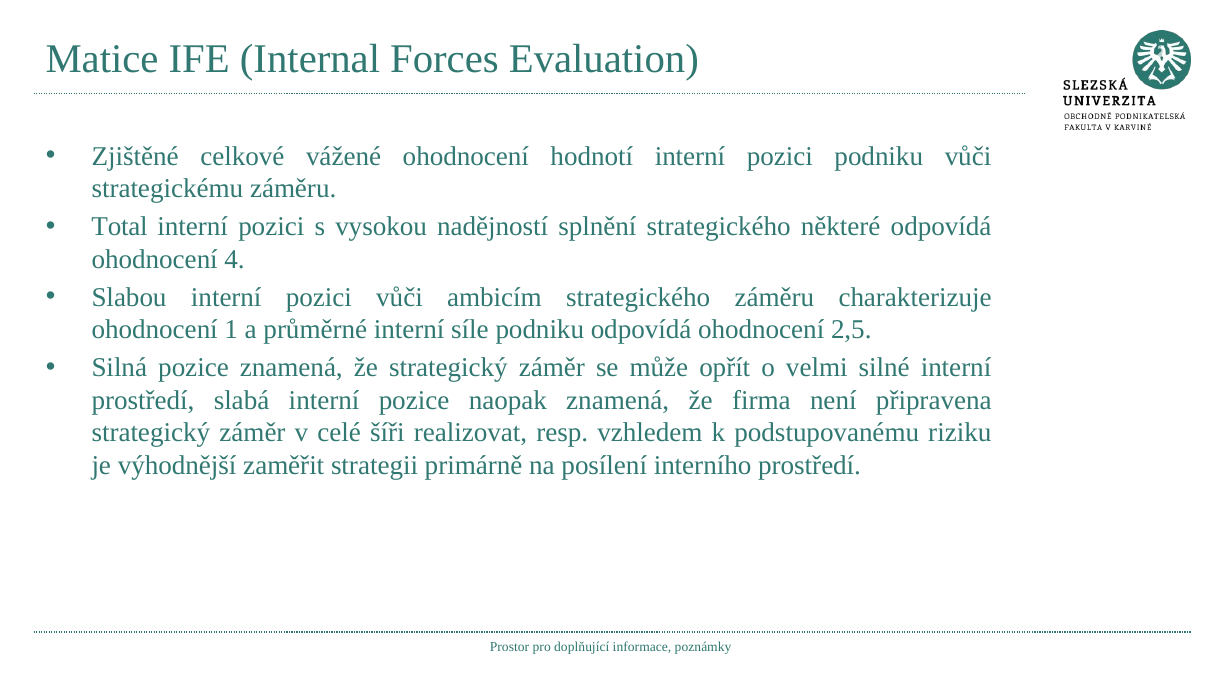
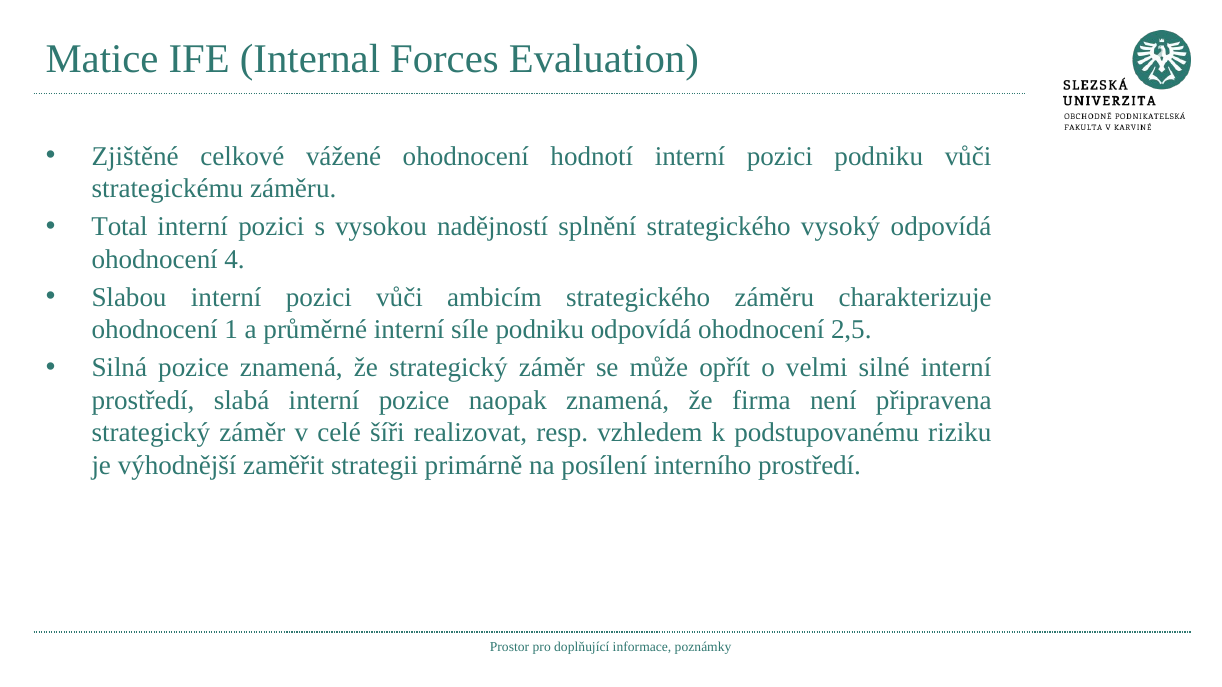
některé: některé -> vysoký
